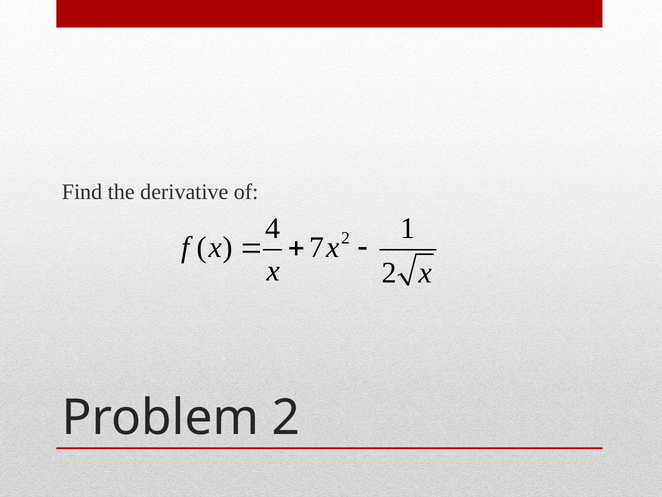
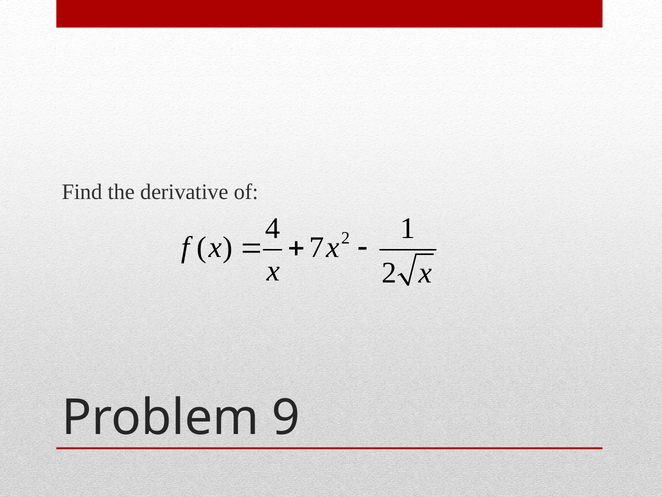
Problem 2: 2 -> 9
